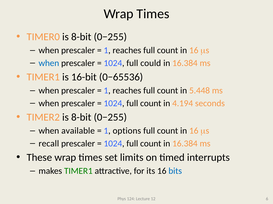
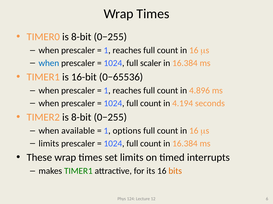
could: could -> scaler
5.448: 5.448 -> 4.896
recall at (49, 144): recall -> limits
bits colour: blue -> orange
